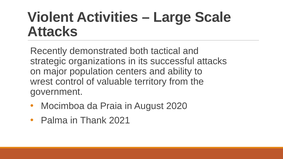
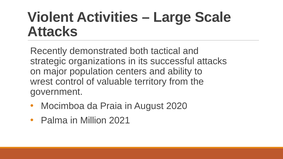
Thank: Thank -> Million
